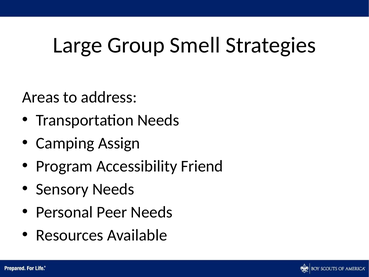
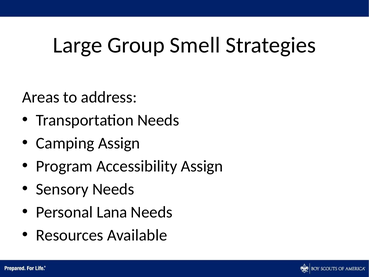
Accessibility Friend: Friend -> Assign
Peer: Peer -> Lana
